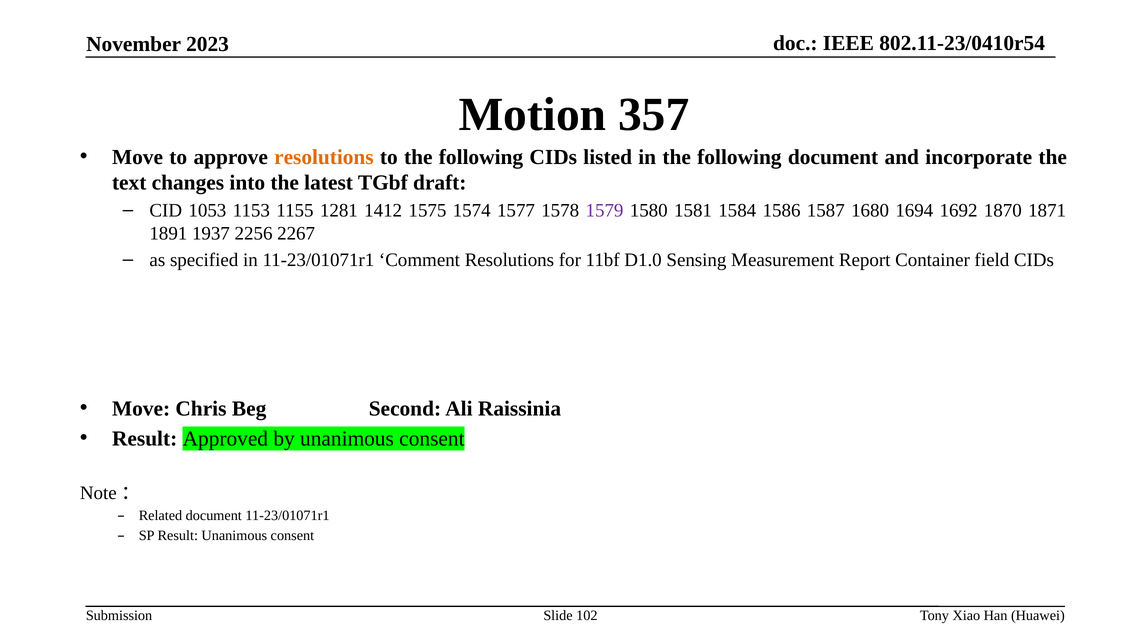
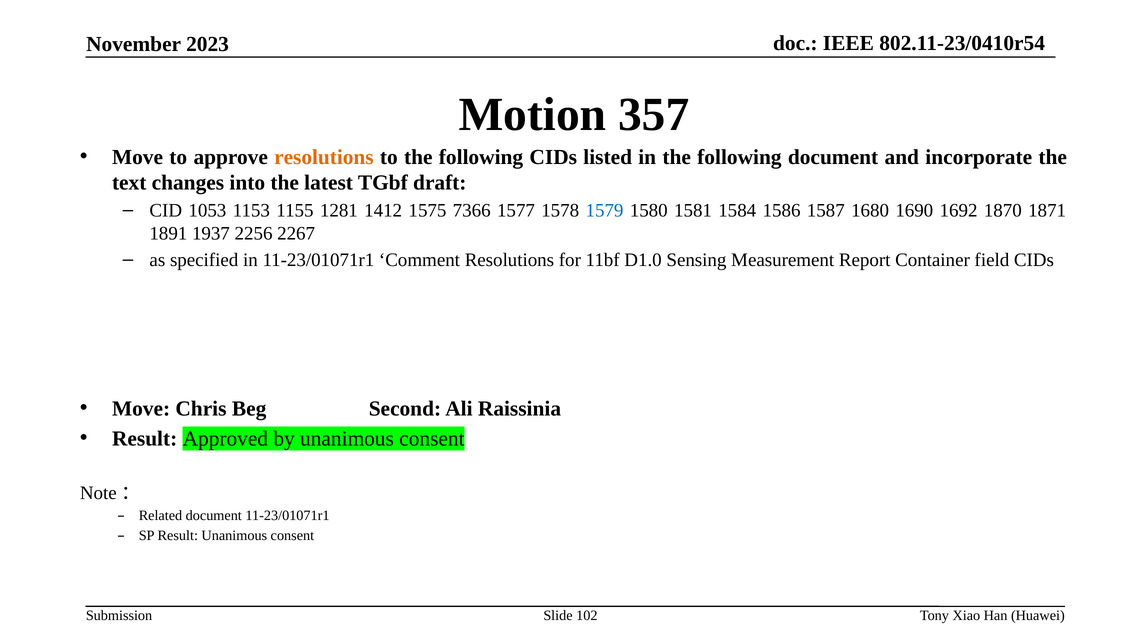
1574: 1574 -> 7366
1579 colour: purple -> blue
1694: 1694 -> 1690
